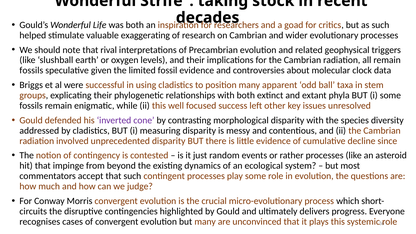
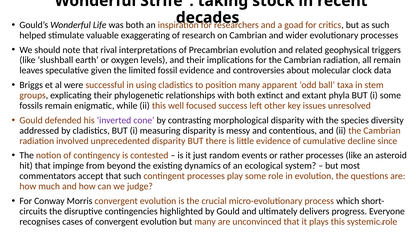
fossils at (31, 70): fossils -> leaves
